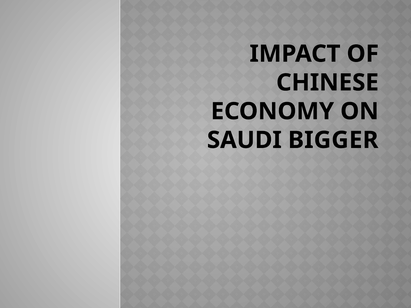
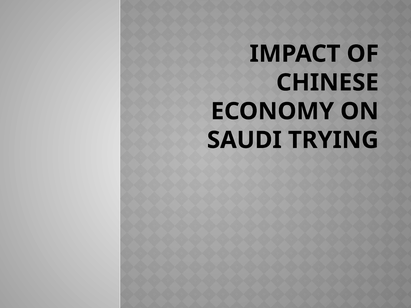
BIGGER: BIGGER -> TRYING
